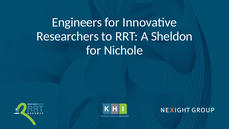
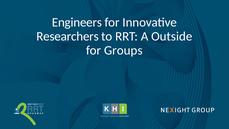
Sheldon: Sheldon -> Outside
Nichole: Nichole -> Groups
